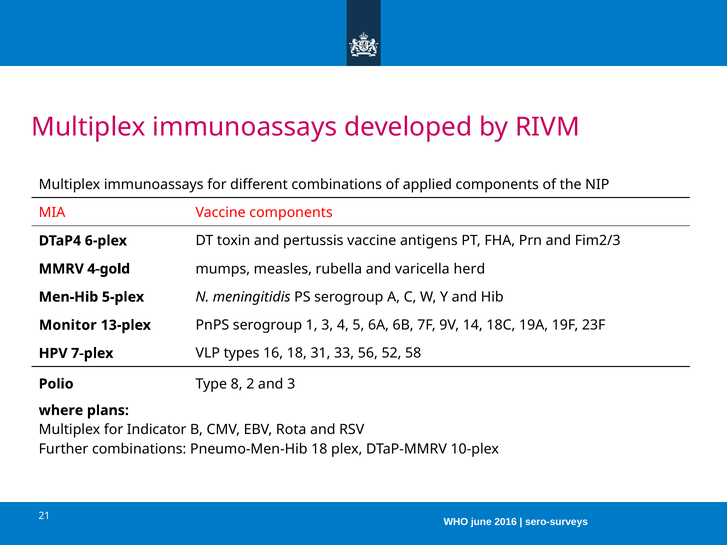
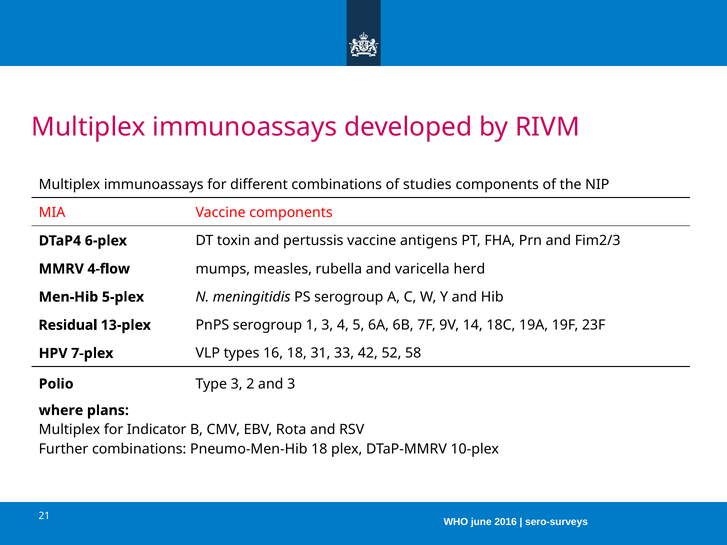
applied: applied -> studies
4-gold: 4-gold -> 4-flow
Monitor: Monitor -> Residual
56: 56 -> 42
Type 8: 8 -> 3
